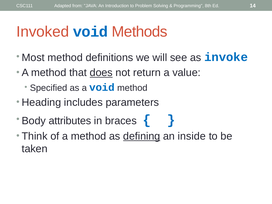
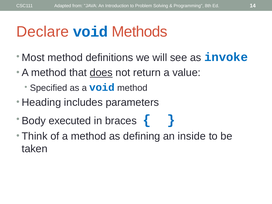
Invoked: Invoked -> Declare
attributes: attributes -> executed
defining underline: present -> none
